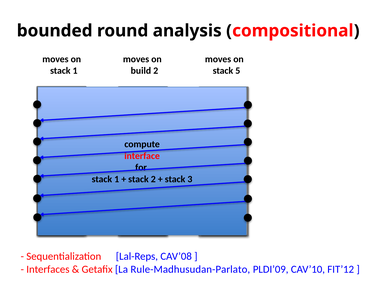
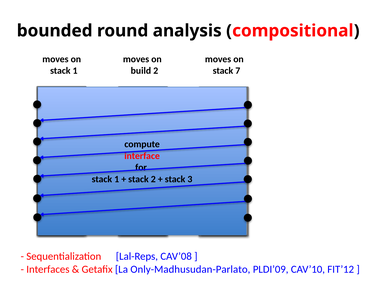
5: 5 -> 7
Rule-Madhusudan-Parlato: Rule-Madhusudan-Parlato -> Only-Madhusudan-Parlato
